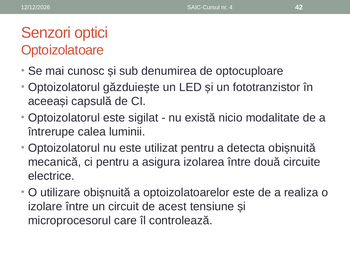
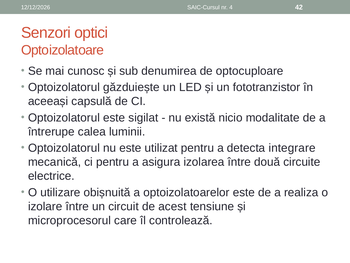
detecta obișnuită: obișnuită -> integrare
